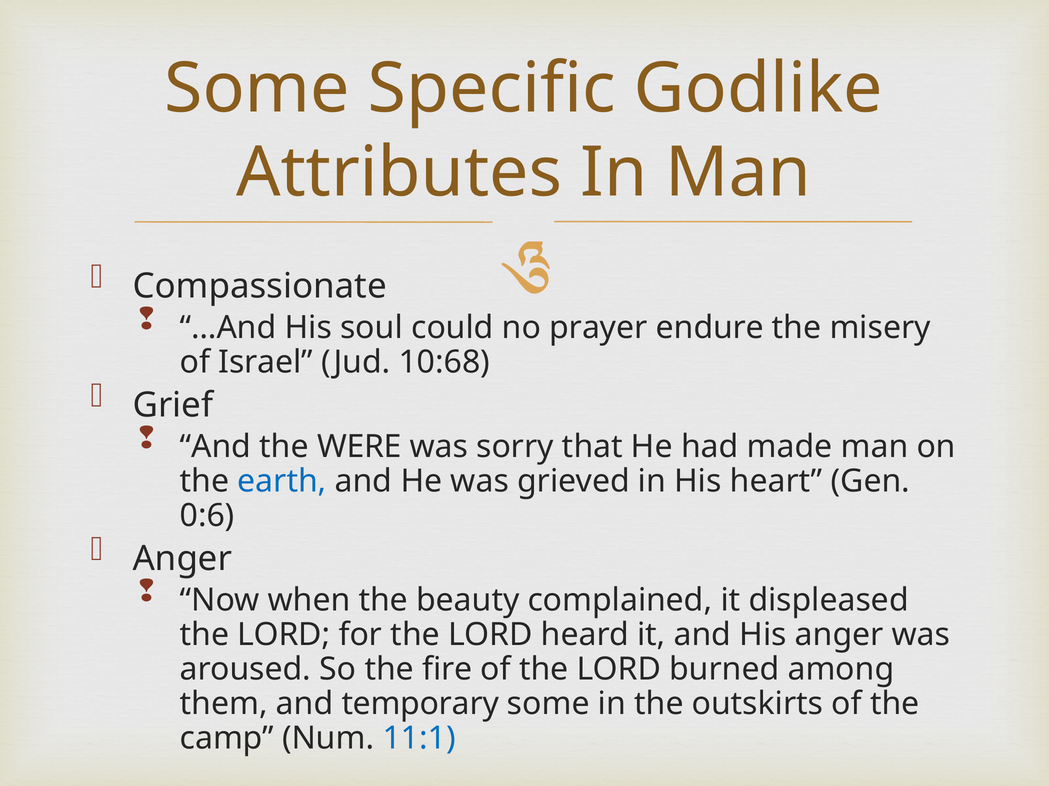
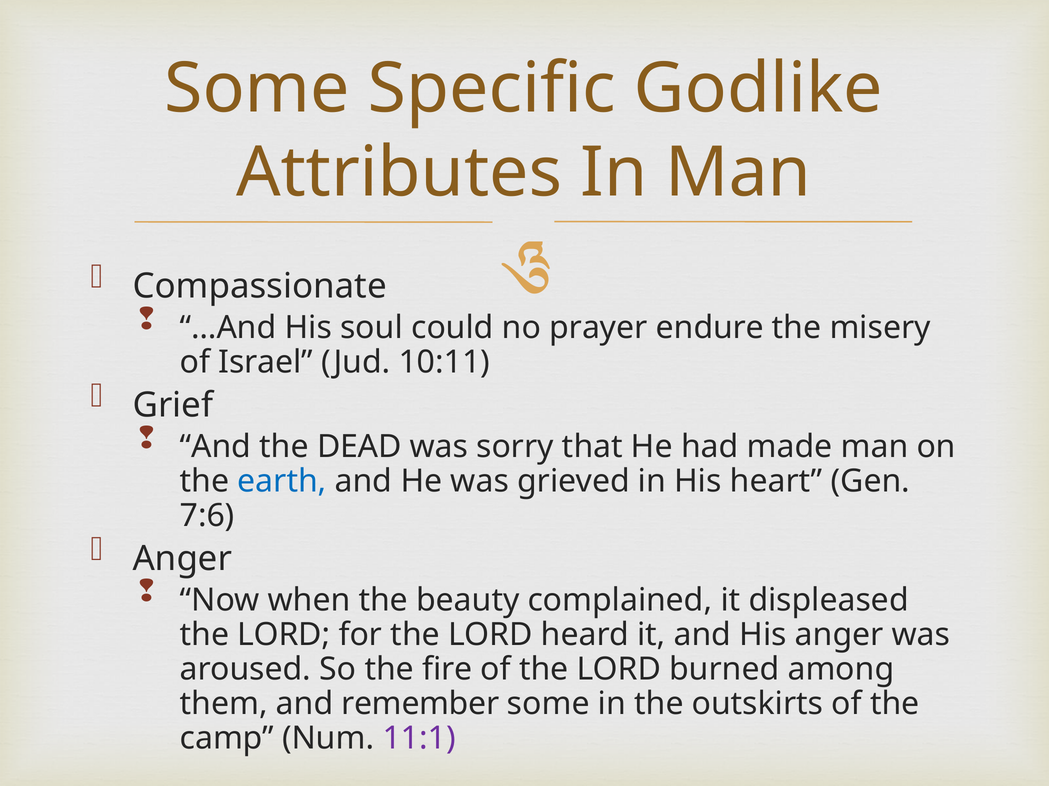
10:68: 10:68 -> 10:11
WERE: WERE -> DEAD
0:6: 0:6 -> 7:6
temporary: temporary -> remember
11:1 colour: blue -> purple
